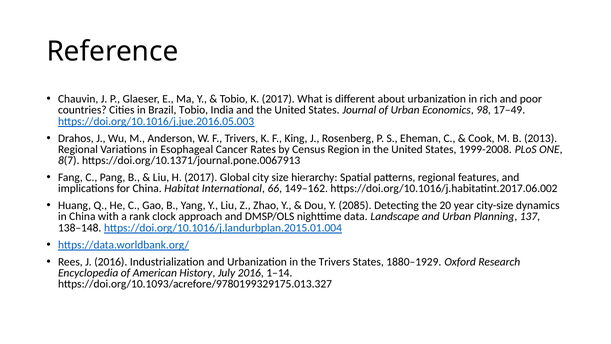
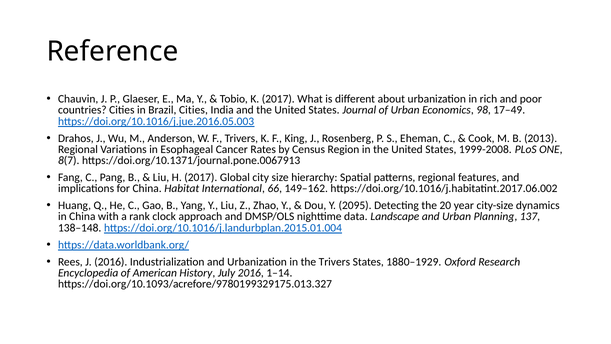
Brazil Tobio: Tobio -> Cities
2085: 2085 -> 2095
